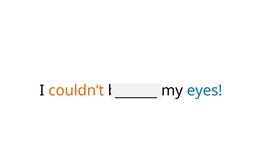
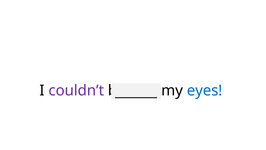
couldn’t colour: orange -> purple
